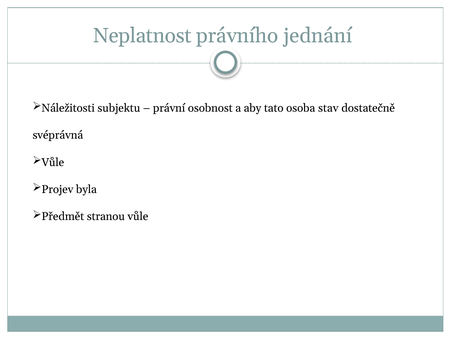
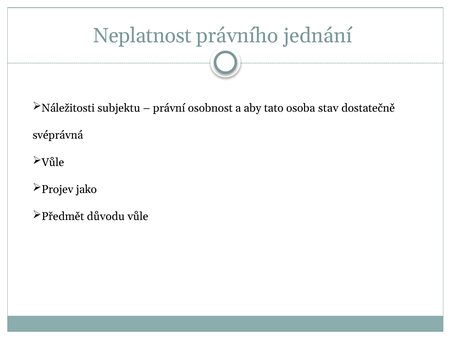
byla: byla -> jako
stranou: stranou -> důvodu
